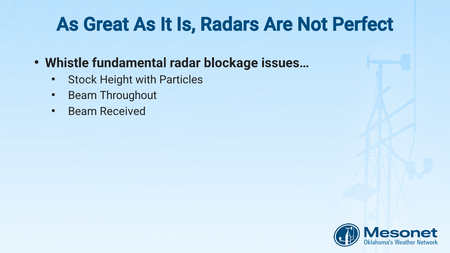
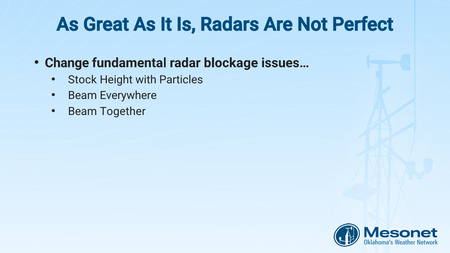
Whistle: Whistle -> Change
Throughout: Throughout -> Everywhere
Received: Received -> Together
